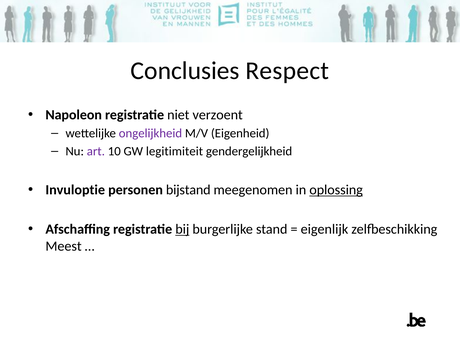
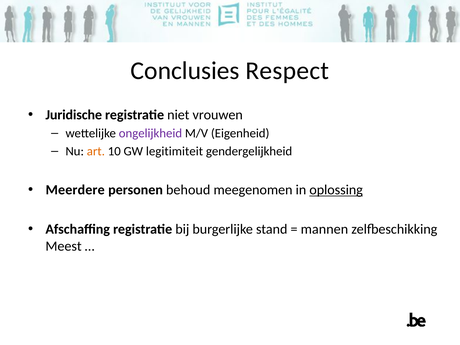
Napoleon: Napoleon -> Juridische
verzoent: verzoent -> vrouwen
art colour: purple -> orange
Invuloptie: Invuloptie -> Meerdere
bijstand: bijstand -> behoud
bij underline: present -> none
eigenlijk: eigenlijk -> mannen
